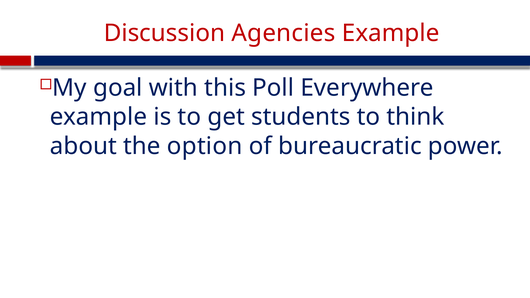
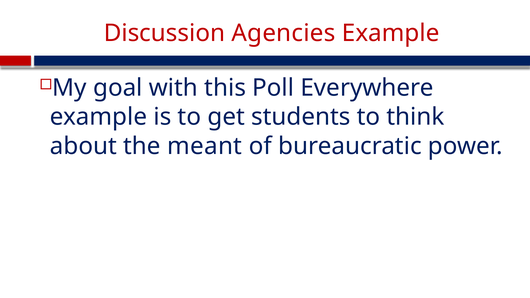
option: option -> meant
